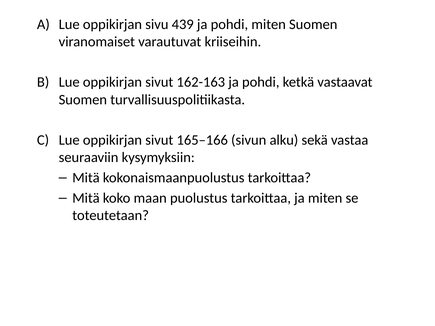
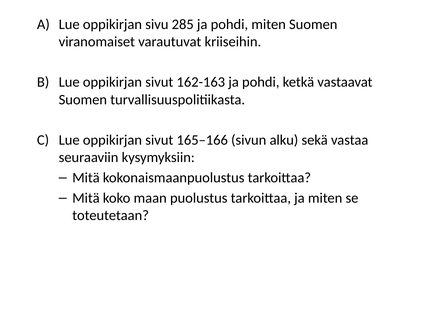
439: 439 -> 285
